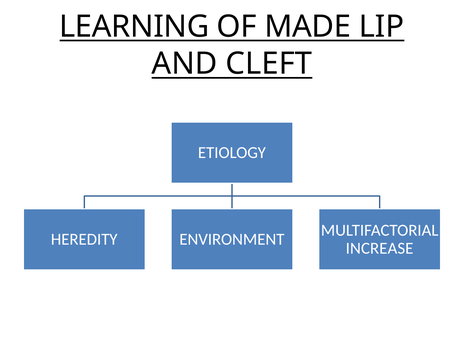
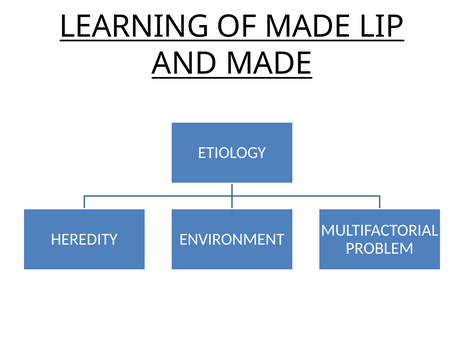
AND CLEFT: CLEFT -> MADE
INCREASE: INCREASE -> PROBLEM
